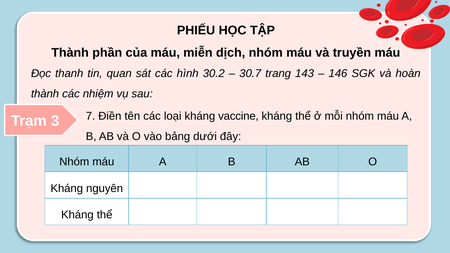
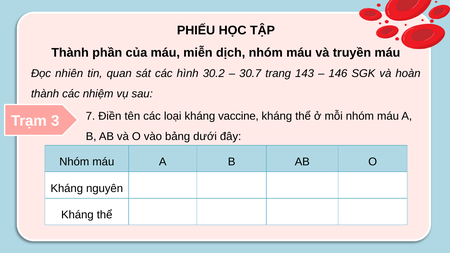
thanh: thanh -> nhiên
